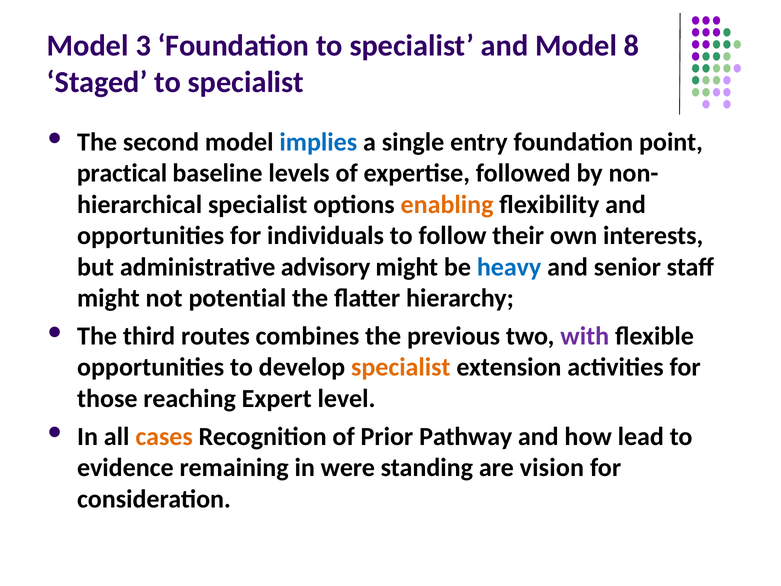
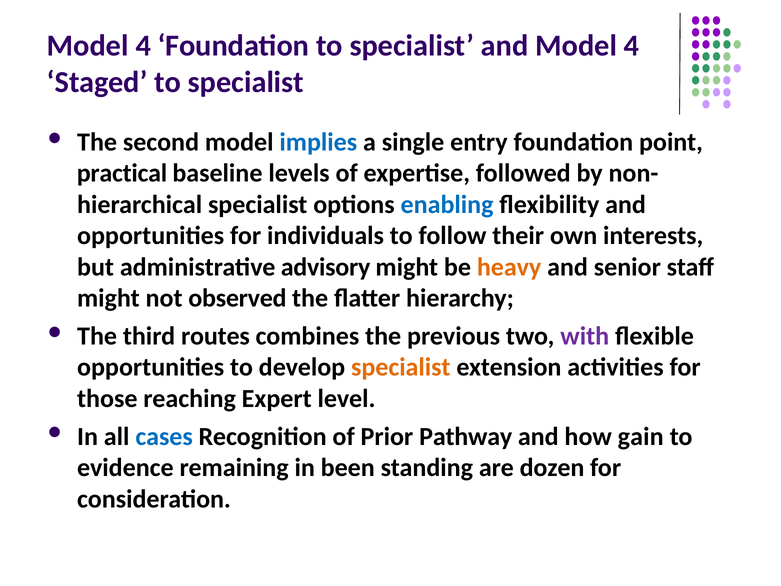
3 at (143, 46): 3 -> 4
and Model 8: 8 -> 4
enabling colour: orange -> blue
heavy colour: blue -> orange
potential: potential -> observed
cases colour: orange -> blue
lead: lead -> gain
were: were -> been
vision: vision -> dozen
